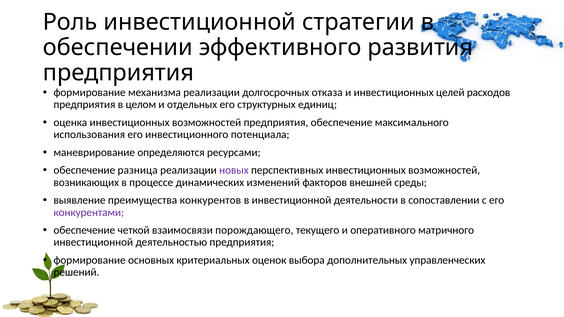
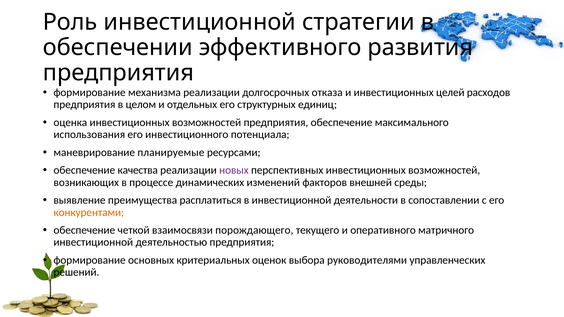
определяются: определяются -> планируемые
разница: разница -> качества
конкурентов: конкурентов -> расплатиться
конкурентами colour: purple -> orange
дополнительных: дополнительных -> руководителями
